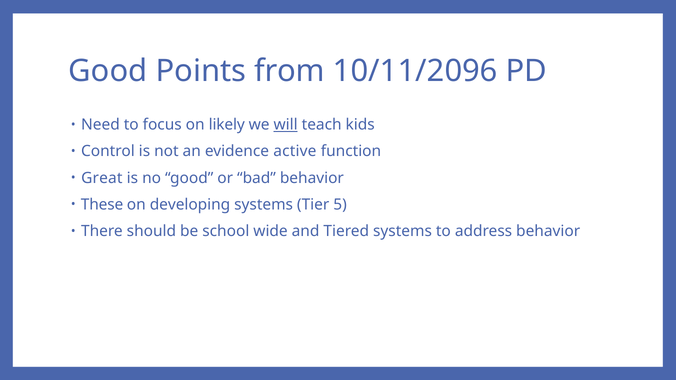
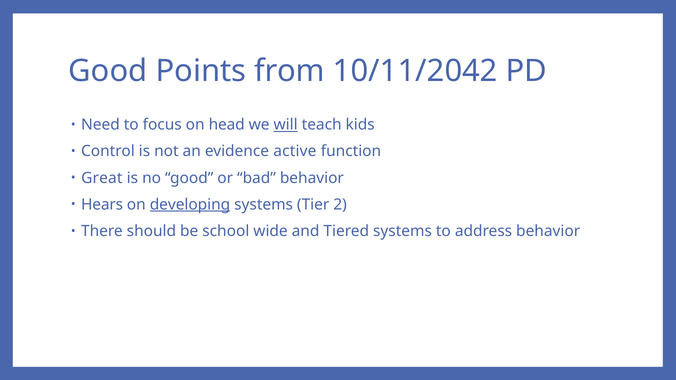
10/11/2096: 10/11/2096 -> 10/11/2042
likely: likely -> head
These: These -> Hears
developing underline: none -> present
5: 5 -> 2
